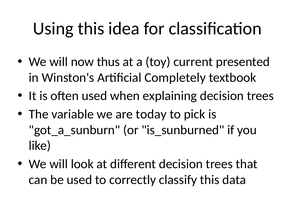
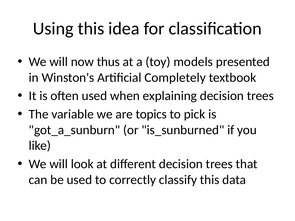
current: current -> models
today: today -> topics
